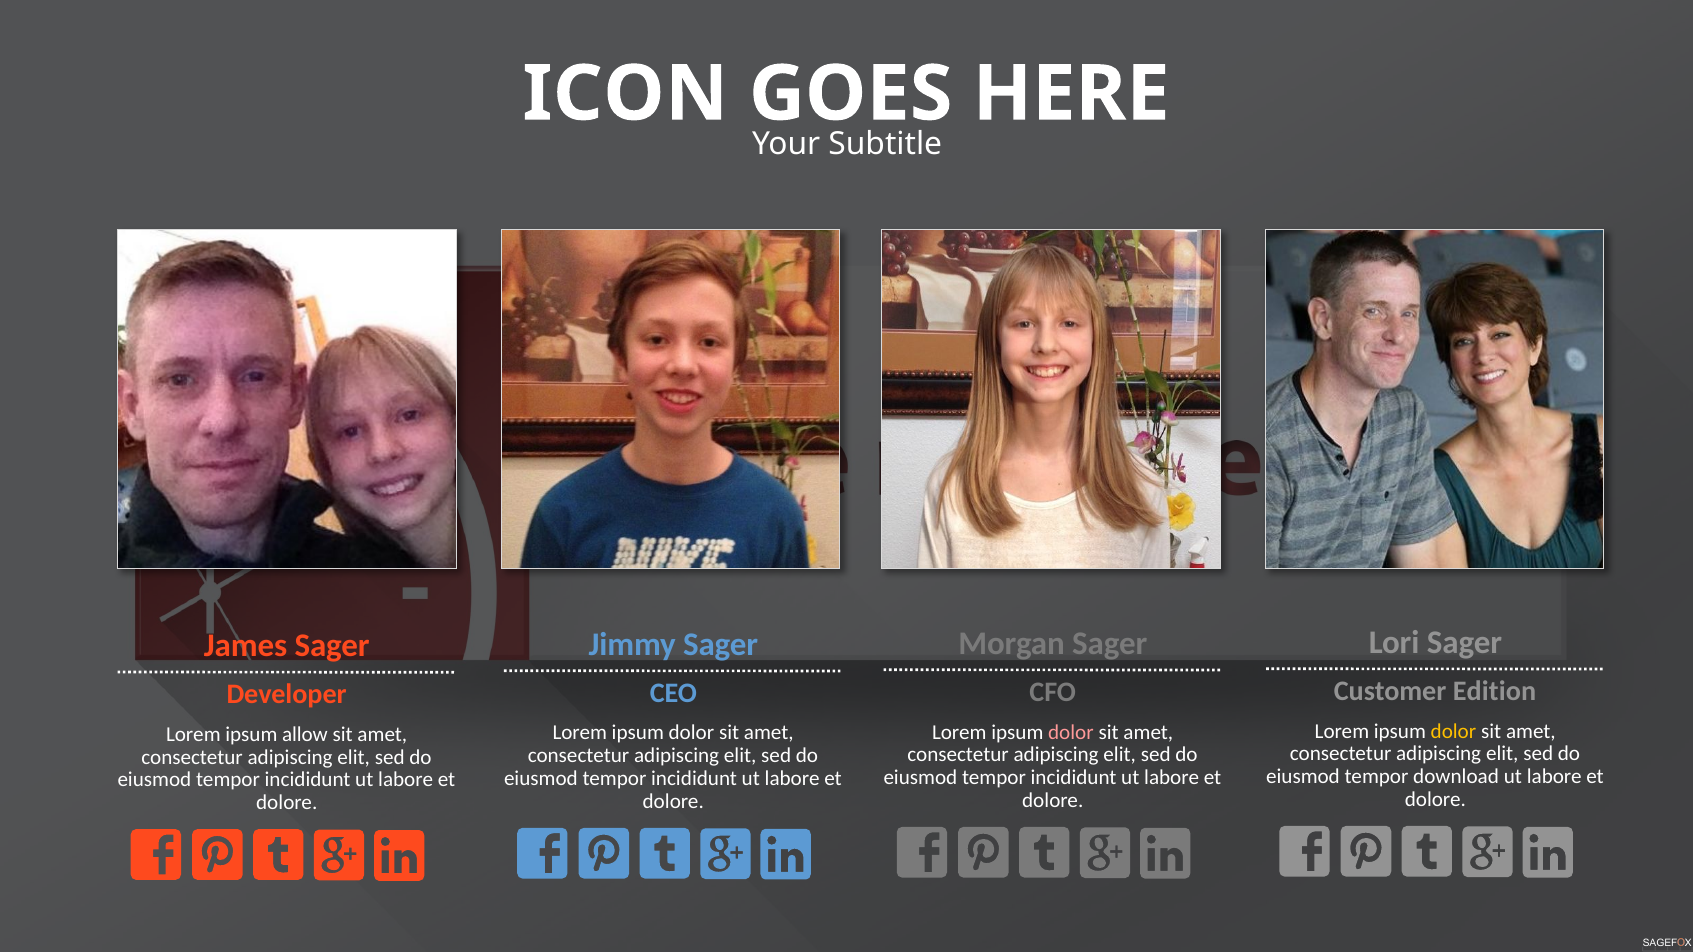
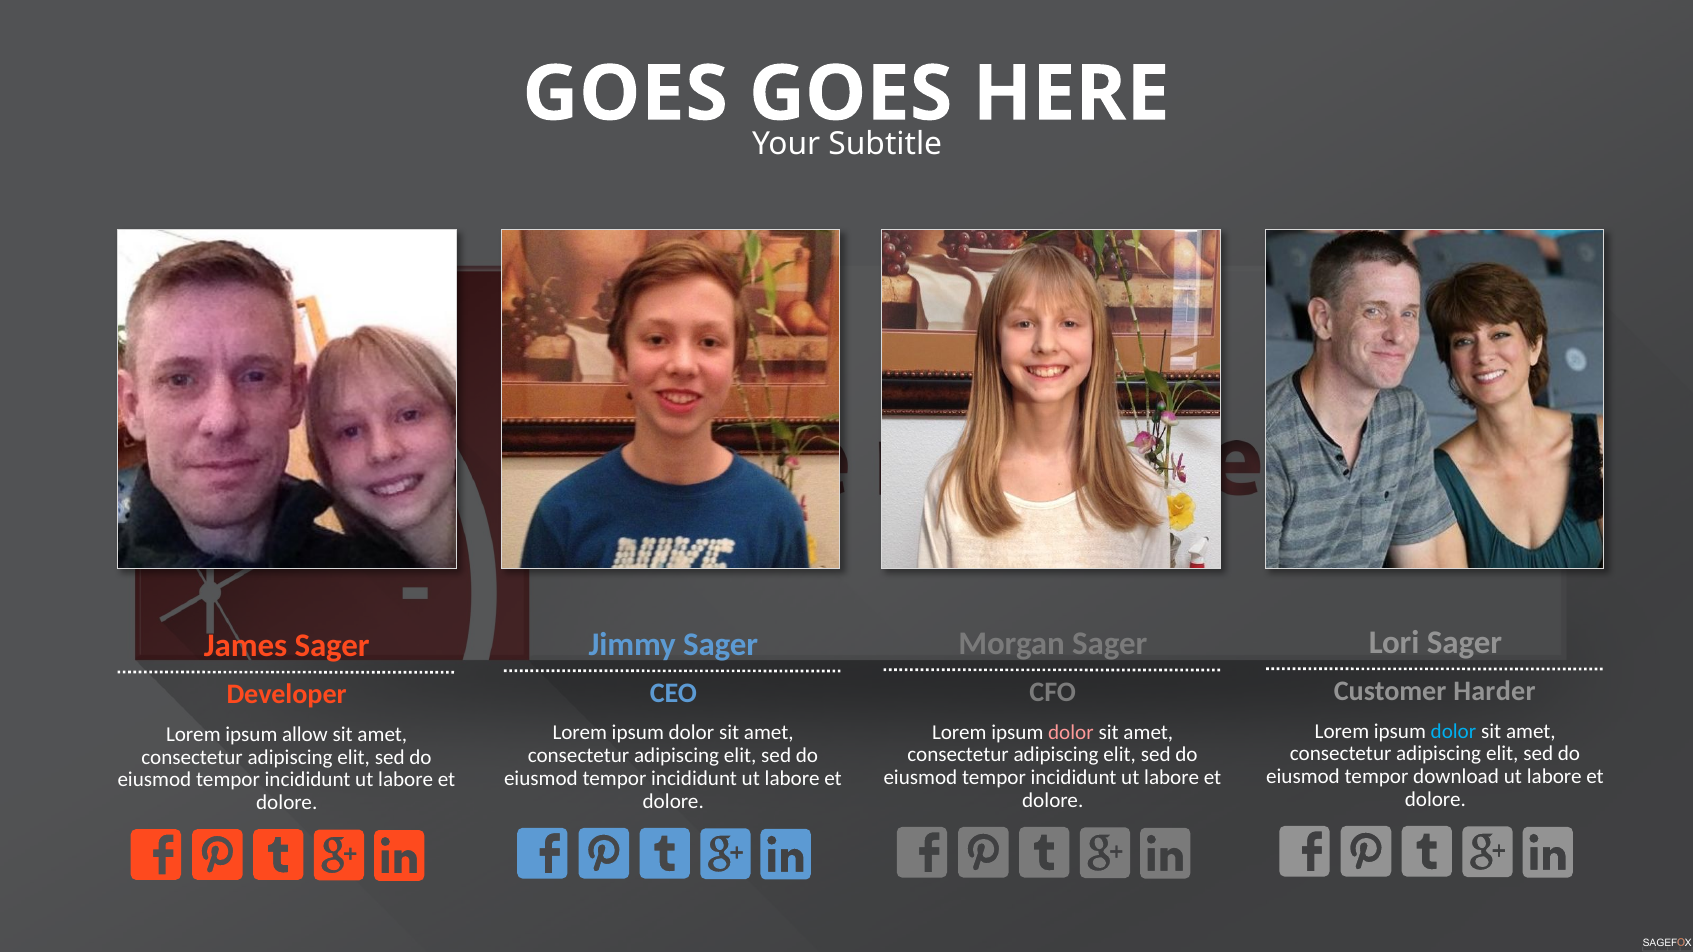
ICON at (625, 94): ICON -> GOES
Edition: Edition -> Harder
dolor at (1453, 731) colour: yellow -> light blue
